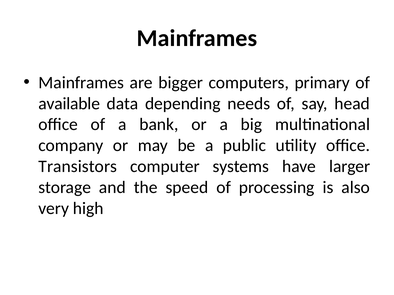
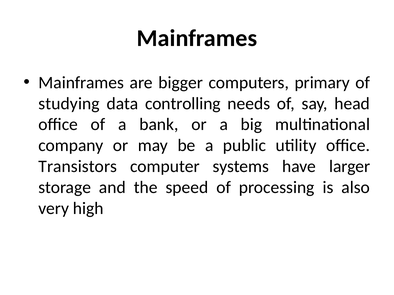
available: available -> studying
depending: depending -> controlling
